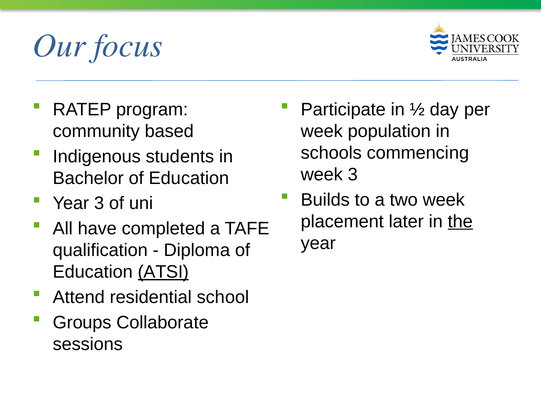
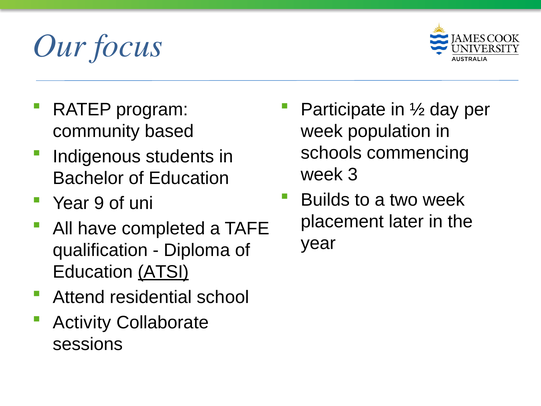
Year 3: 3 -> 9
the underline: present -> none
Groups: Groups -> Activity
